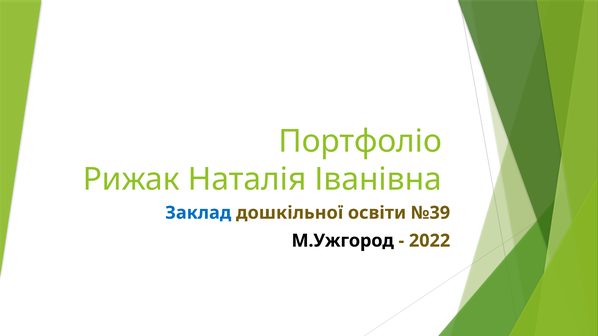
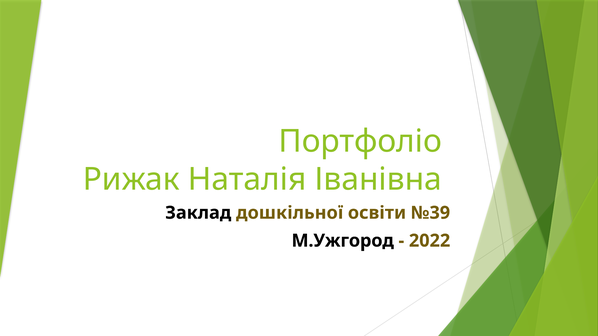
Заклад colour: blue -> black
